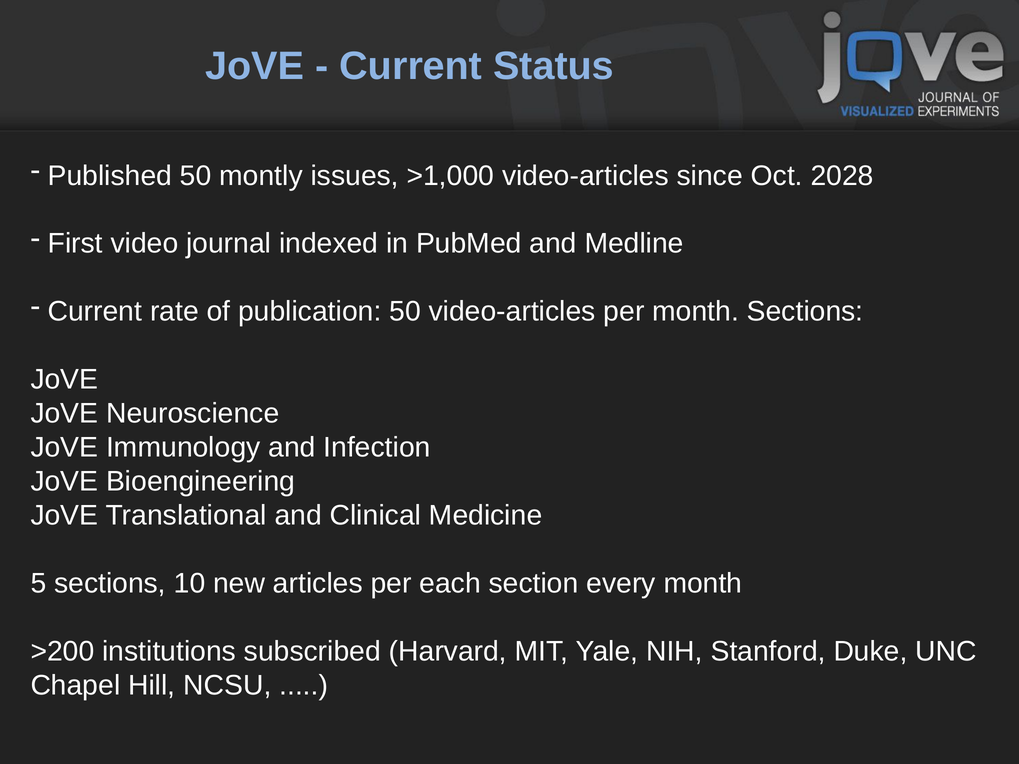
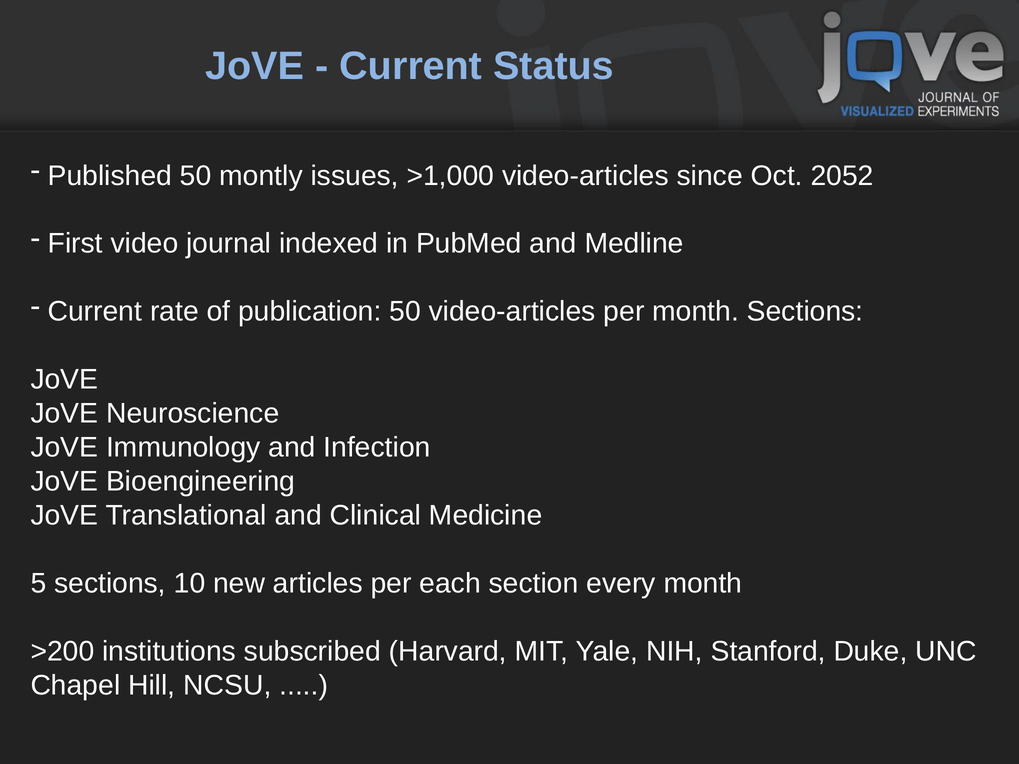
2028: 2028 -> 2052
